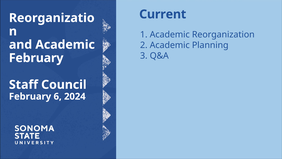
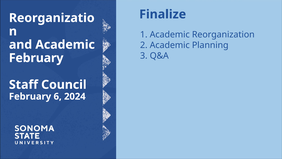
Current: Current -> Finalize
